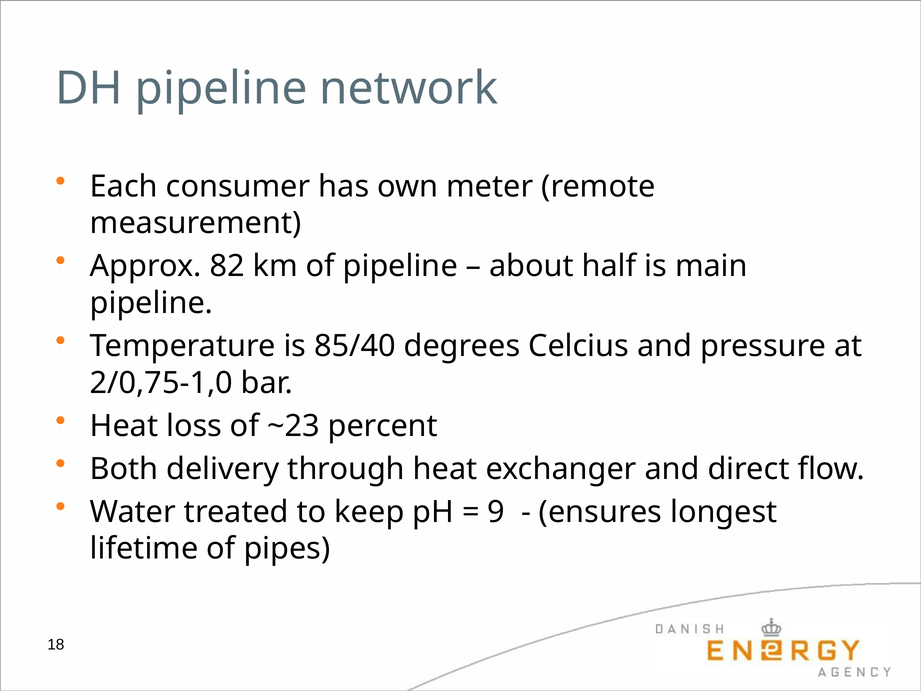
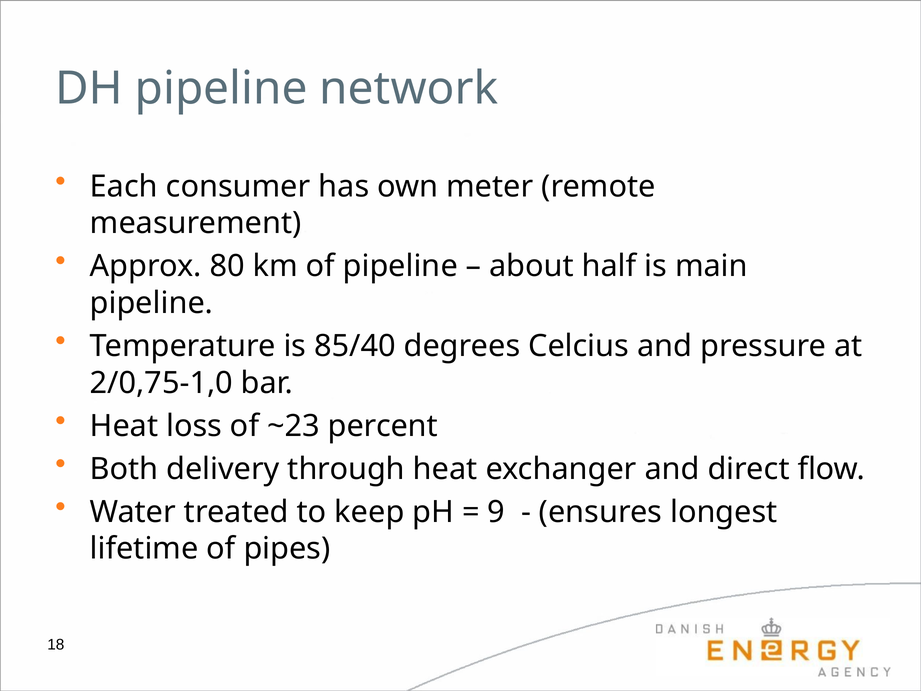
82: 82 -> 80
